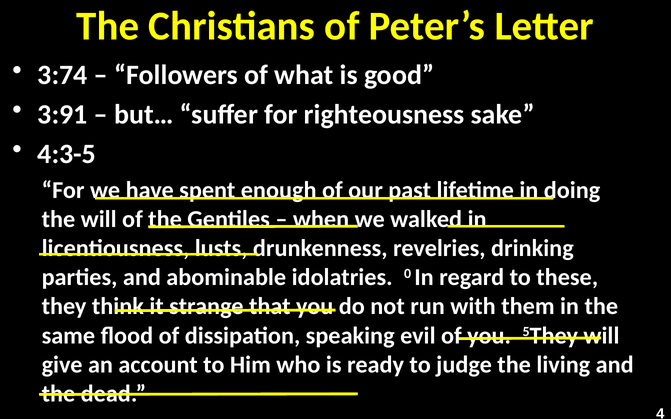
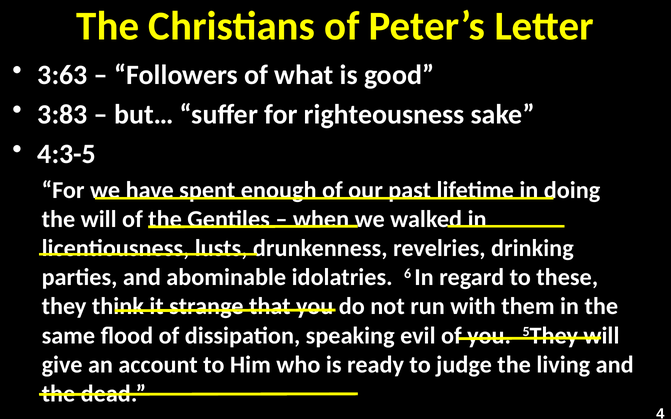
3:74: 3:74 -> 3:63
3:91: 3:91 -> 3:83
0: 0 -> 6
